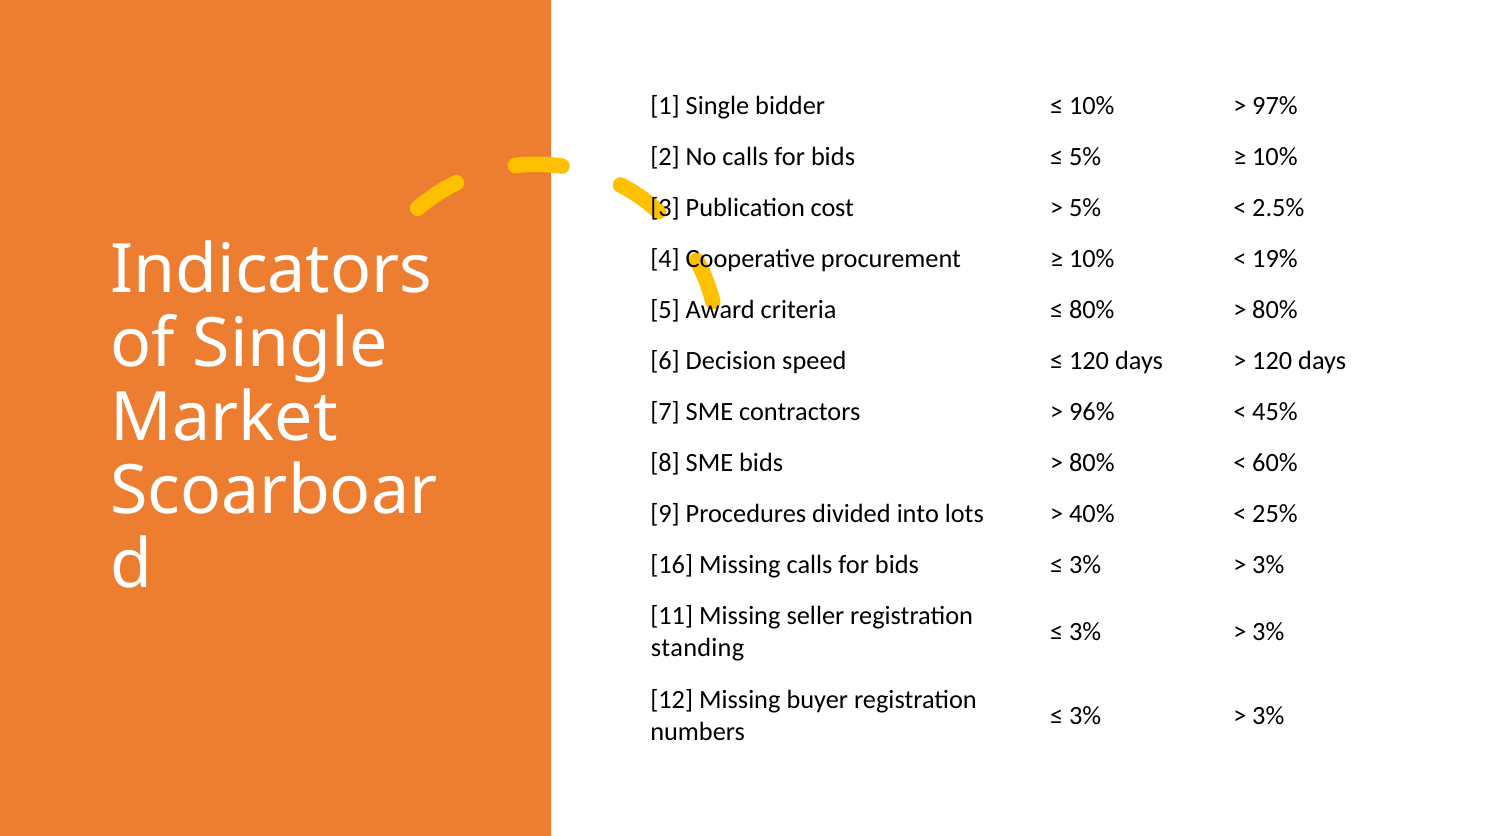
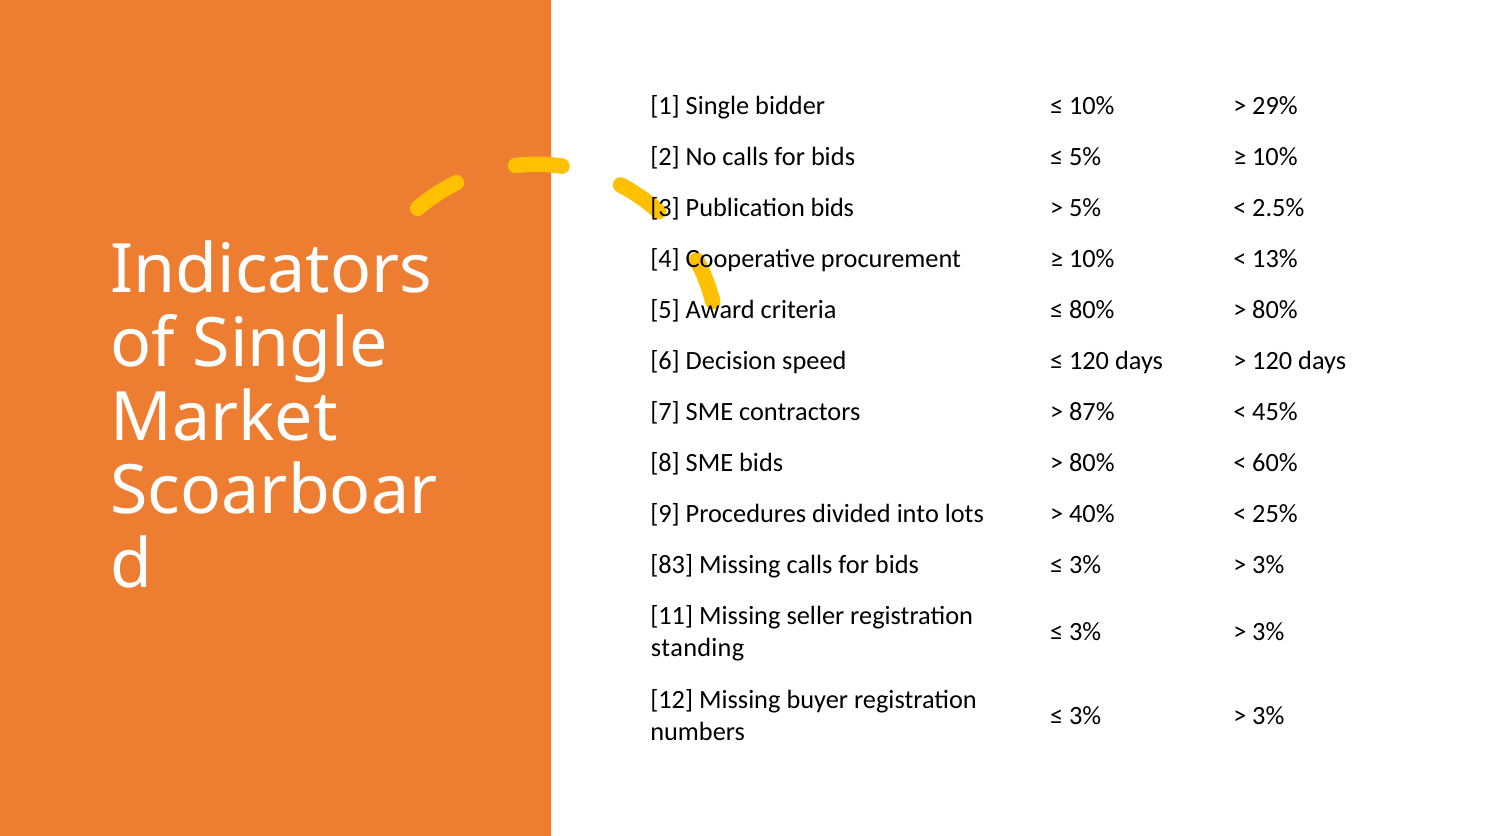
97%: 97% -> 29%
Publication cost: cost -> bids
19%: 19% -> 13%
96%: 96% -> 87%
16: 16 -> 83
